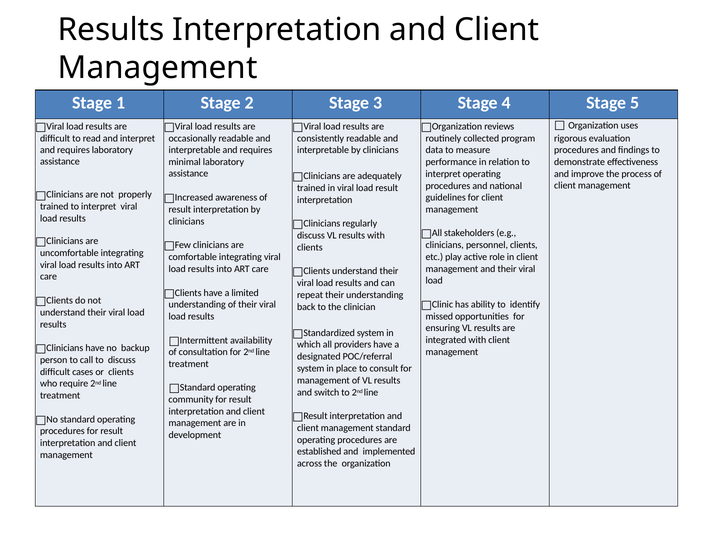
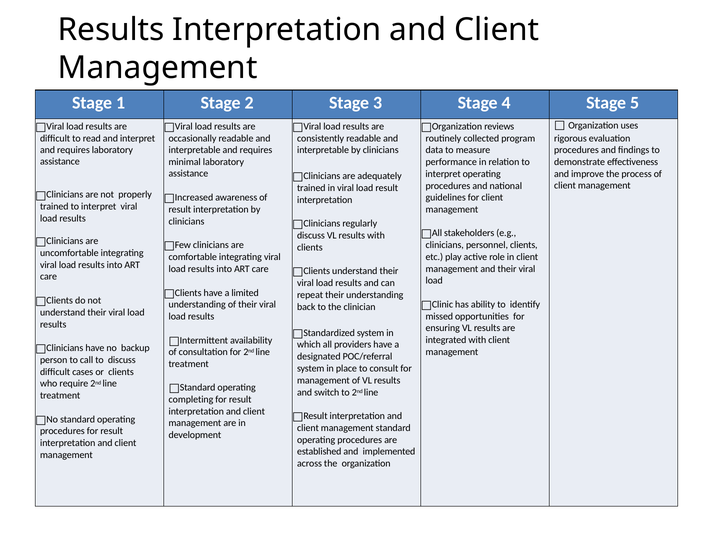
community: community -> completing
